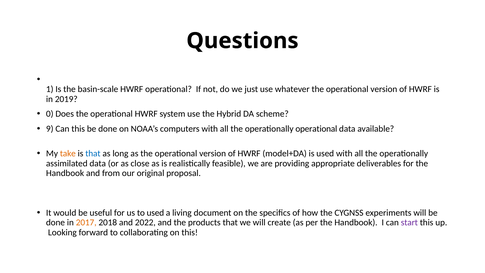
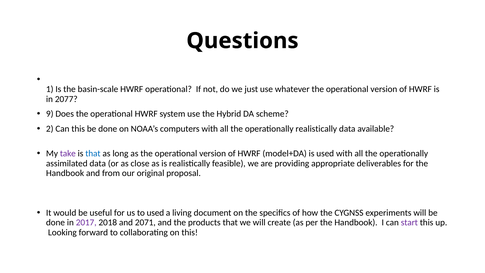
2019: 2019 -> 2077
0: 0 -> 9
9: 9 -> 2
operationally operational: operational -> realistically
take colour: orange -> purple
2017 colour: orange -> purple
2022: 2022 -> 2071
